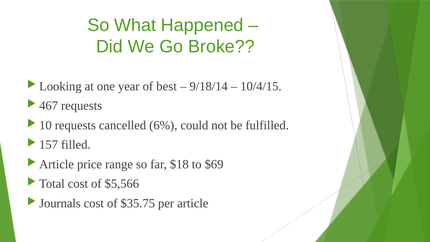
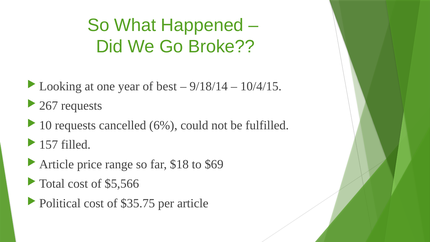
467: 467 -> 267
Journals: Journals -> Political
